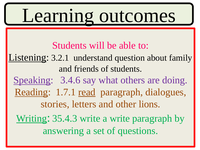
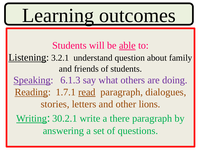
able underline: none -> present
3.4.6: 3.4.6 -> 6.1.3
35.4.3: 35.4.3 -> 30.2.1
a write: write -> there
